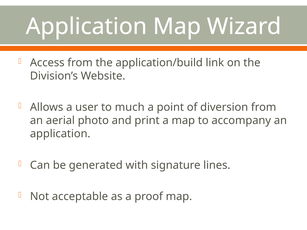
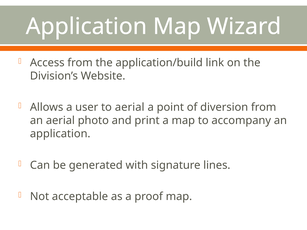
to much: much -> aerial
